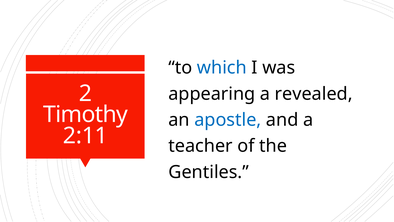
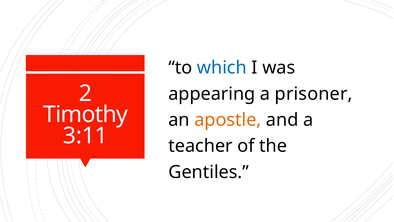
revealed: revealed -> prisoner
apostle colour: blue -> orange
2:11: 2:11 -> 3:11
